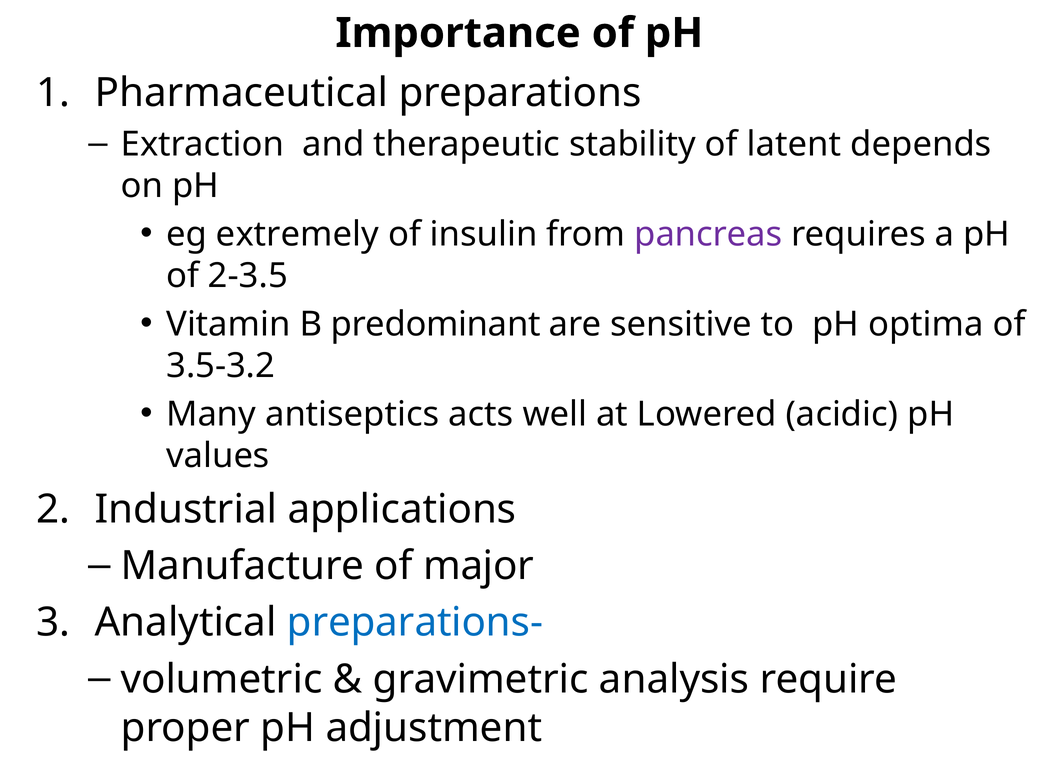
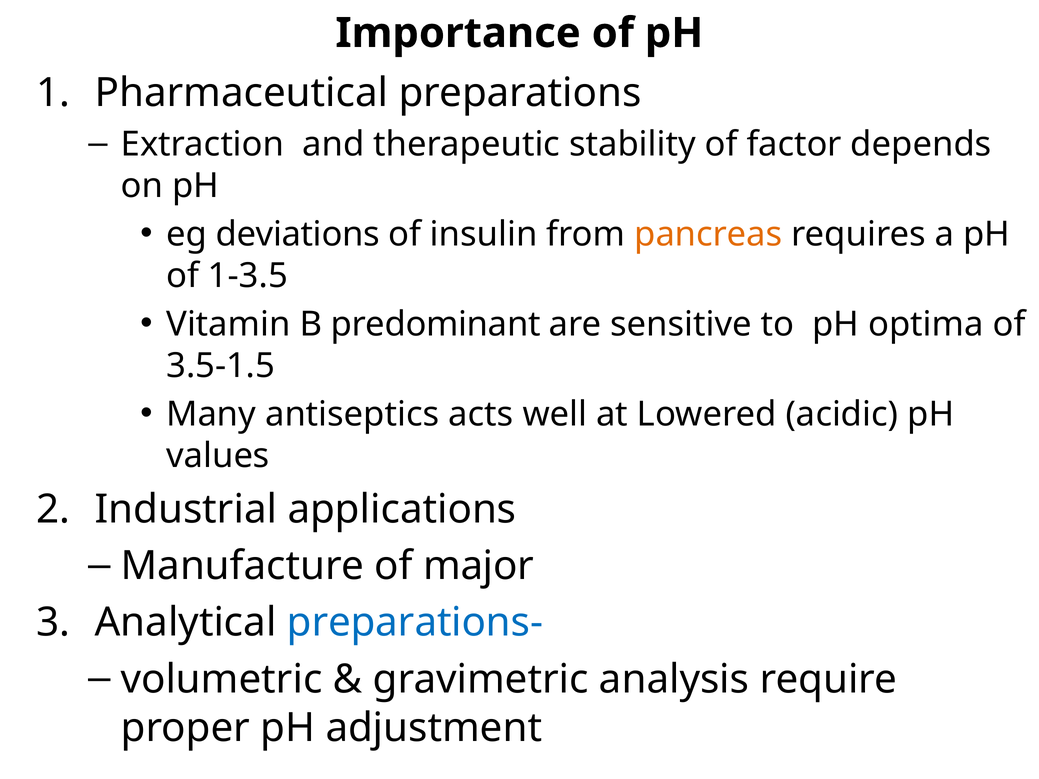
latent: latent -> factor
extremely: extremely -> deviations
pancreas colour: purple -> orange
2-3.5: 2-3.5 -> 1-3.5
3.5-3.2: 3.5-3.2 -> 3.5-1.5
